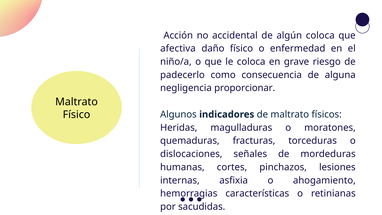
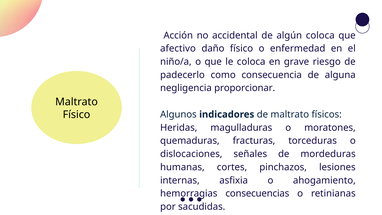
afectiva: afectiva -> afectivo
características: características -> consecuencias
